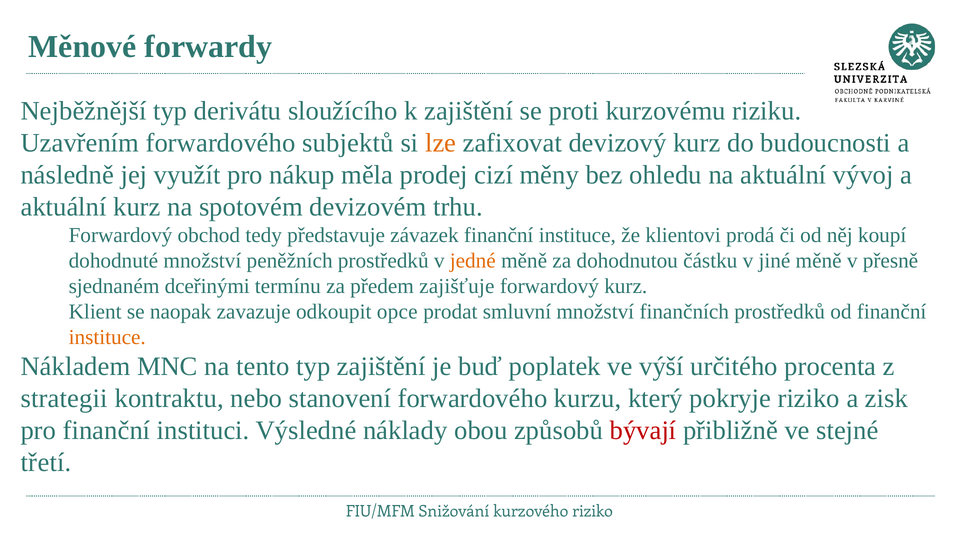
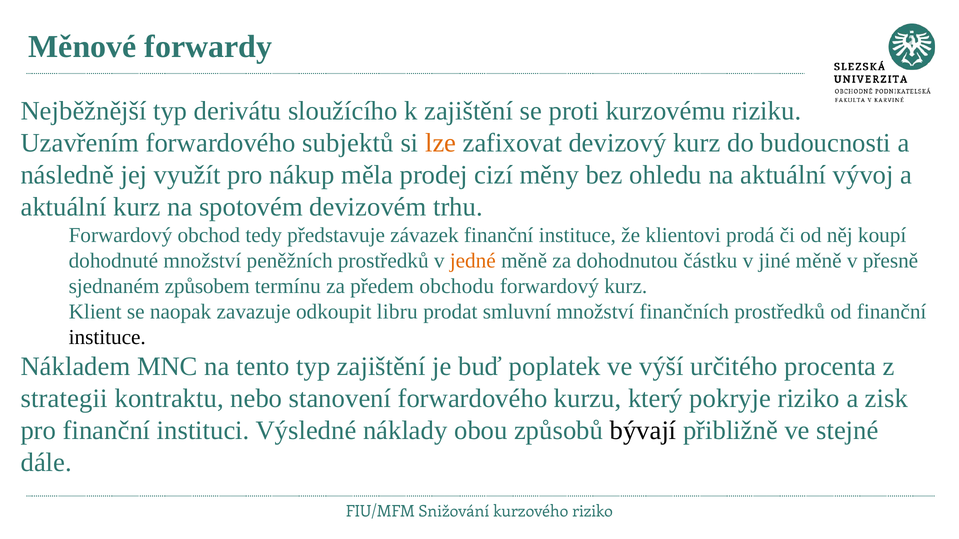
dceřinými: dceřinými -> způsobem
zajišťuje: zajišťuje -> obchodu
opce: opce -> libru
instituce at (107, 338) colour: orange -> black
bývají colour: red -> black
třetí: třetí -> dále
